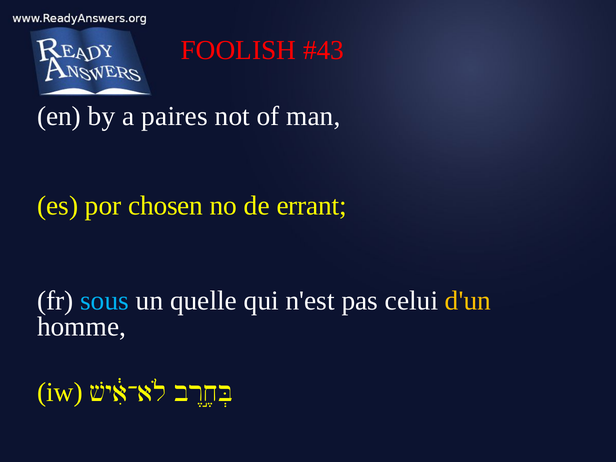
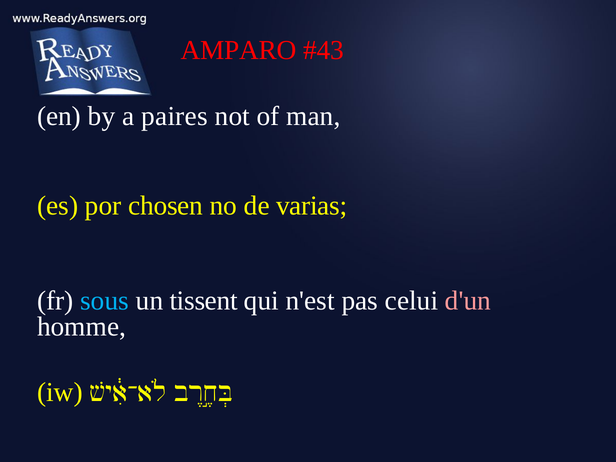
FOOLISH: FOOLISH -> AMPARO
errant: errant -> varias
quelle: quelle -> tissent
d'un colour: yellow -> pink
